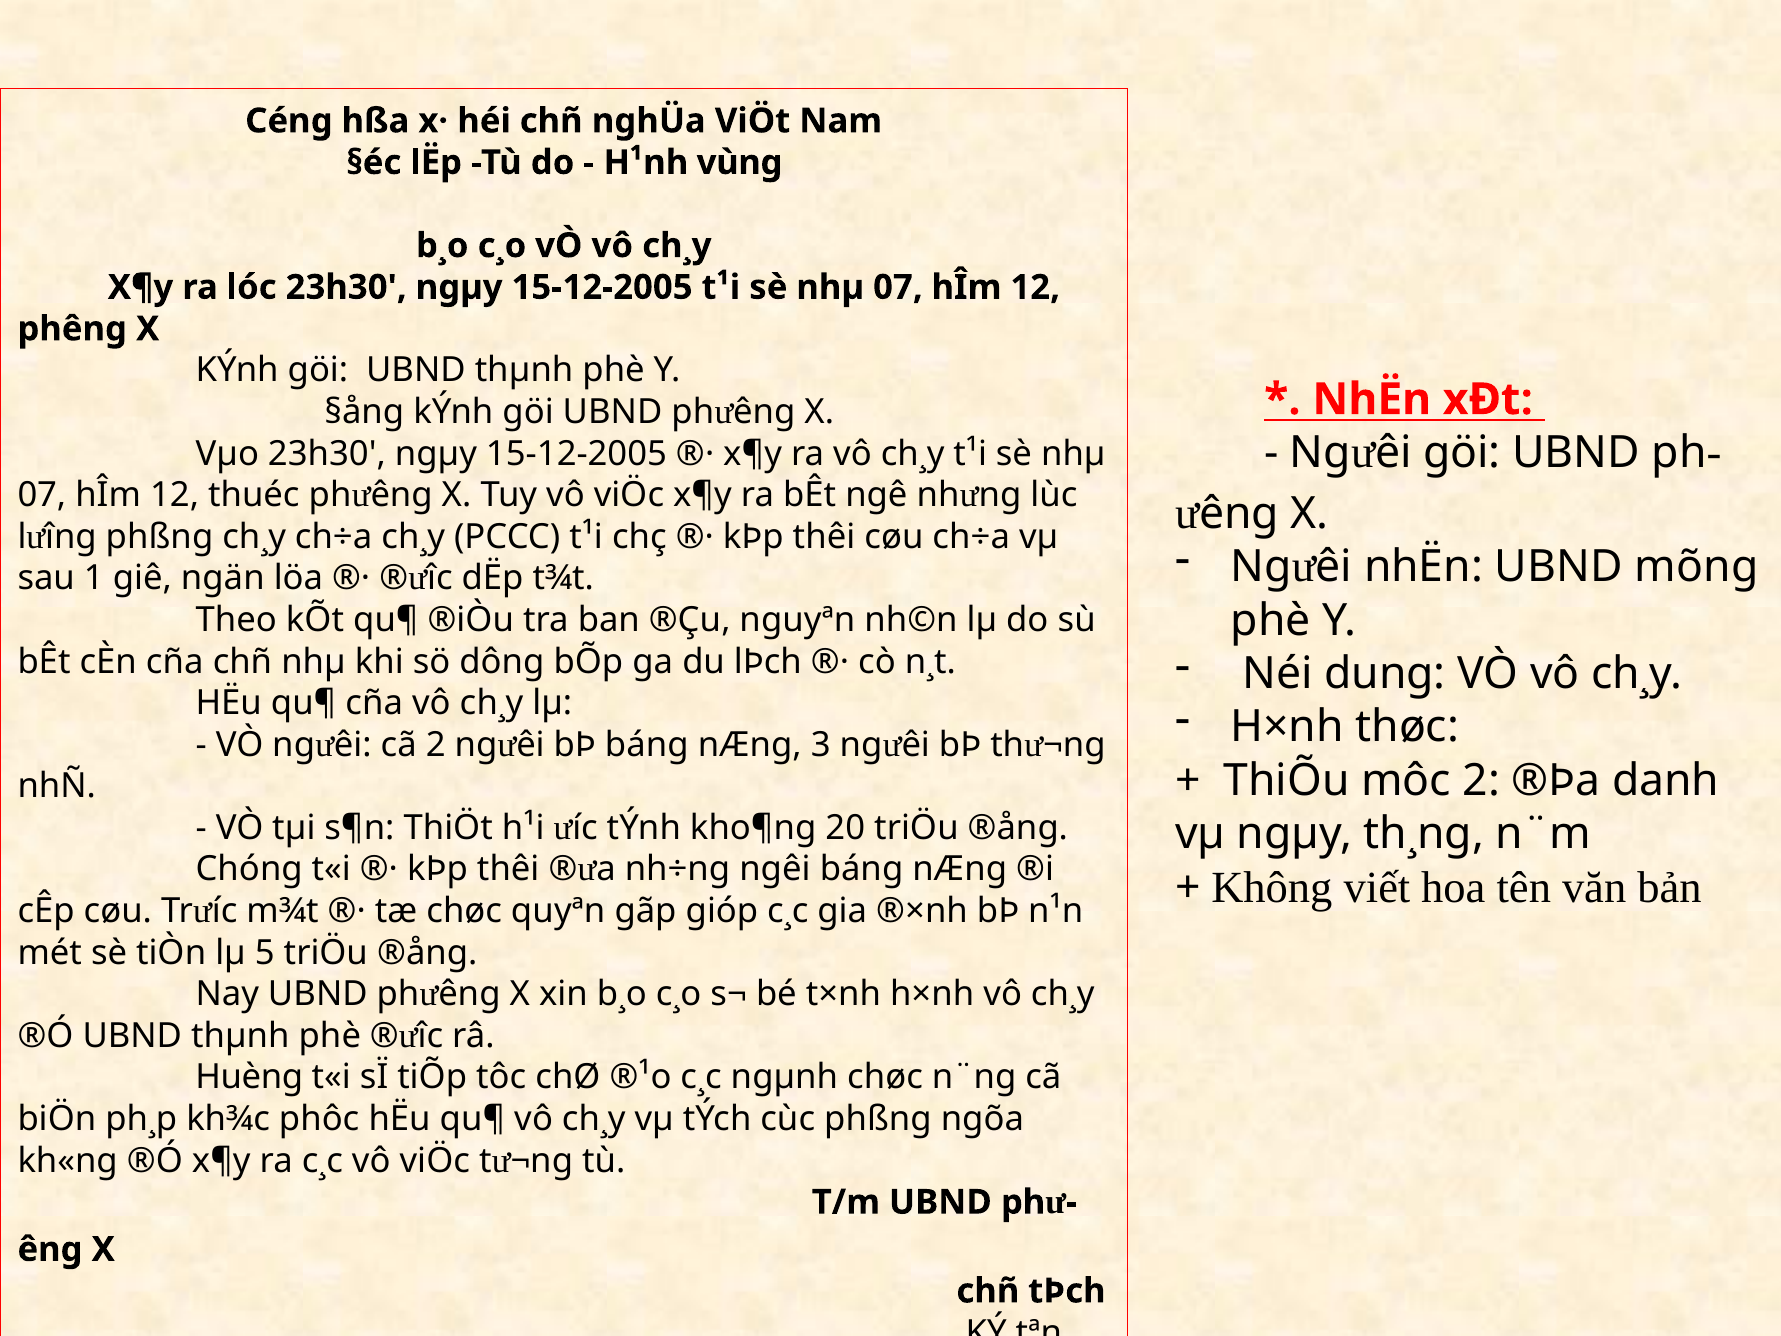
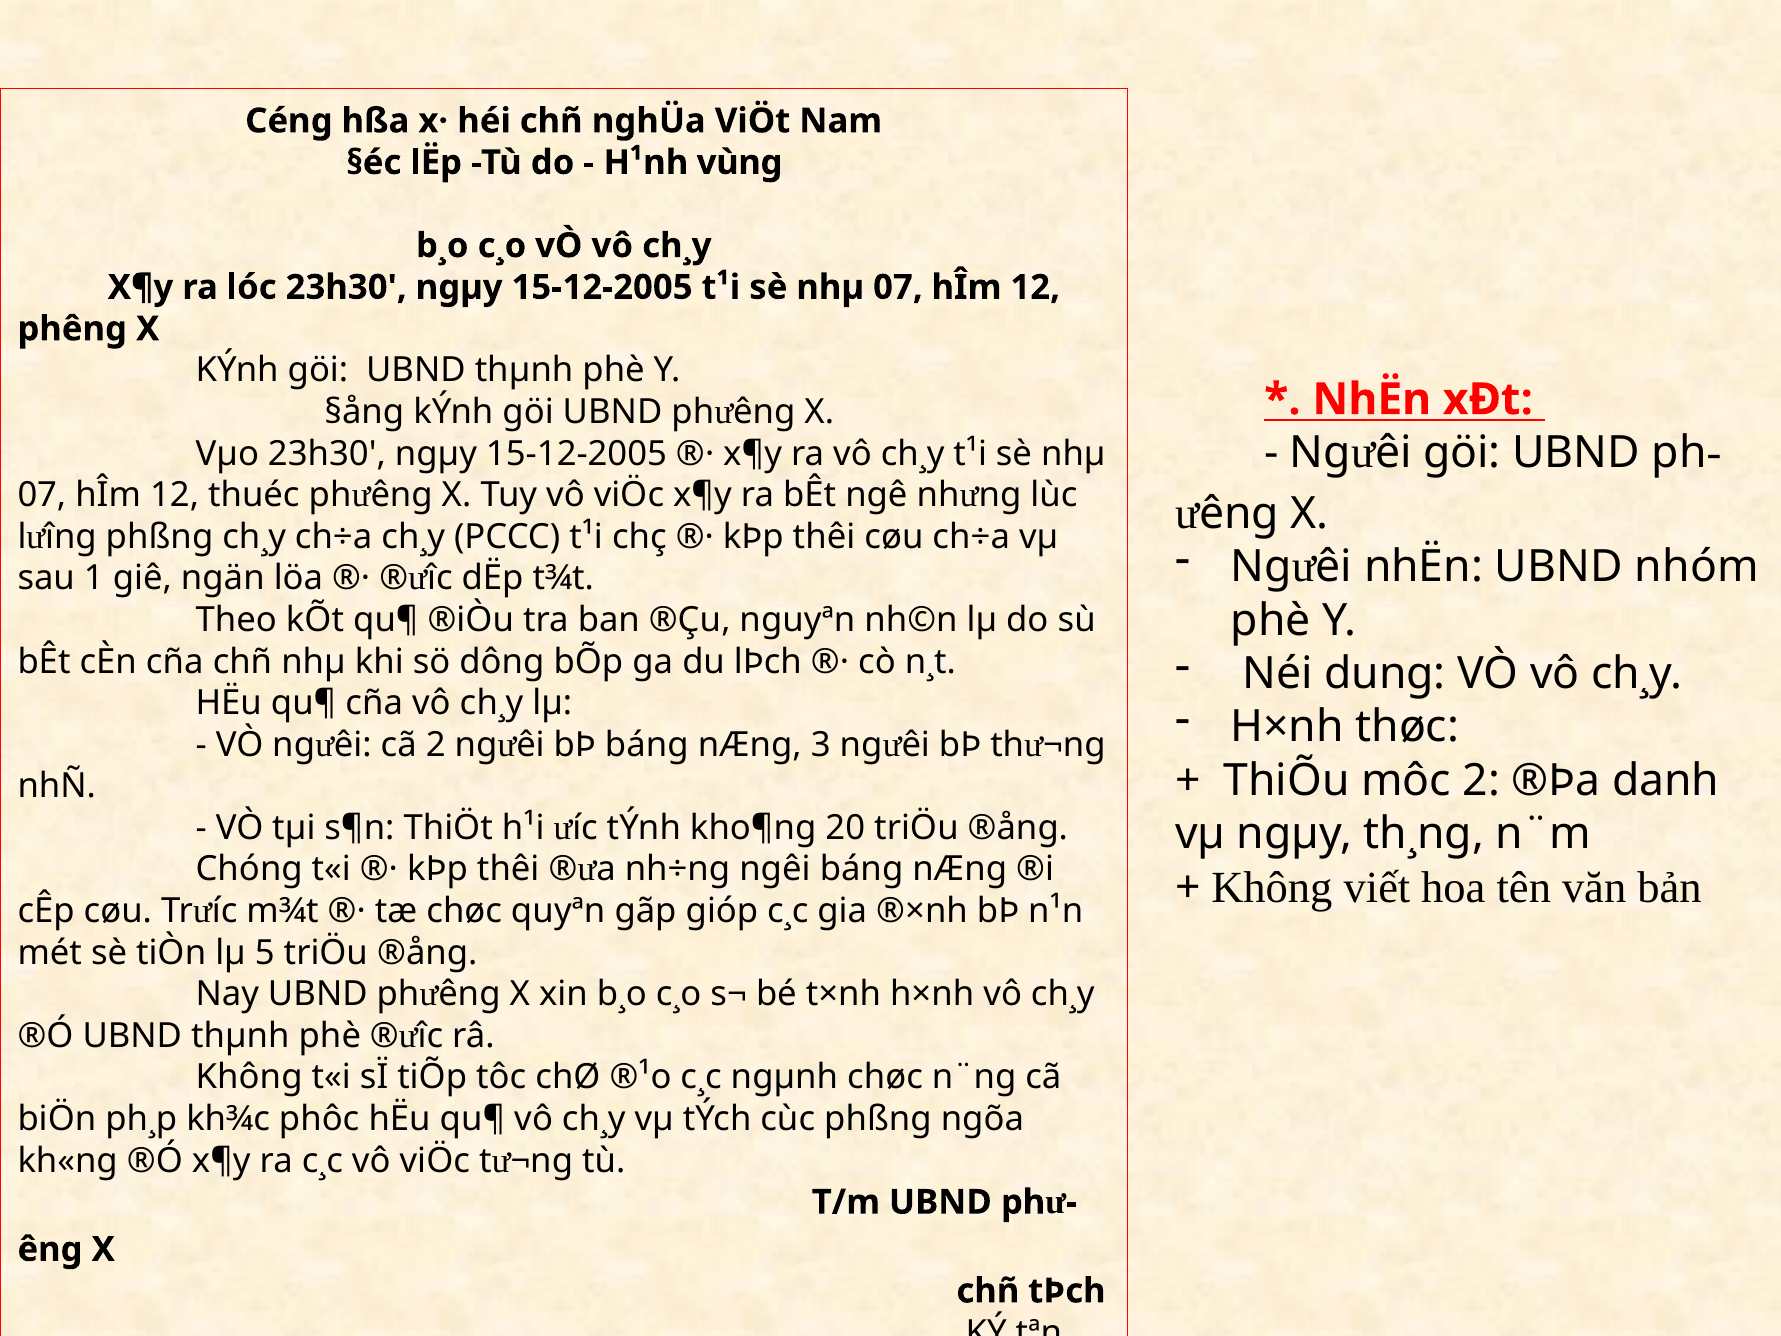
mõng: mõng -> nhóm
Huèng at (249, 1077): Huèng -> Không
